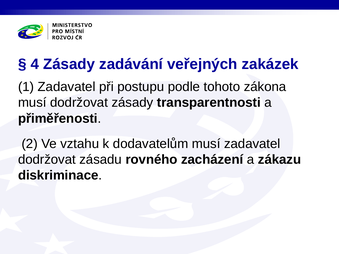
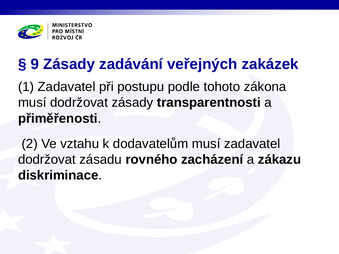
4: 4 -> 9
